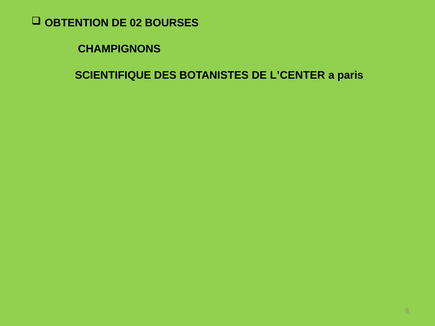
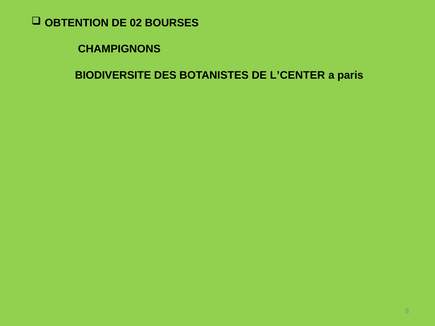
SCIENTIFIQUE: SCIENTIFIQUE -> BIODIVERSITE
